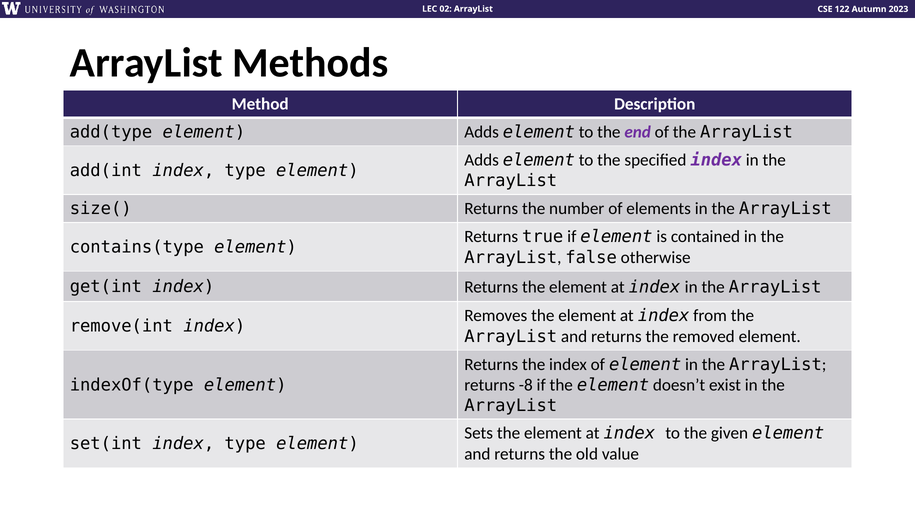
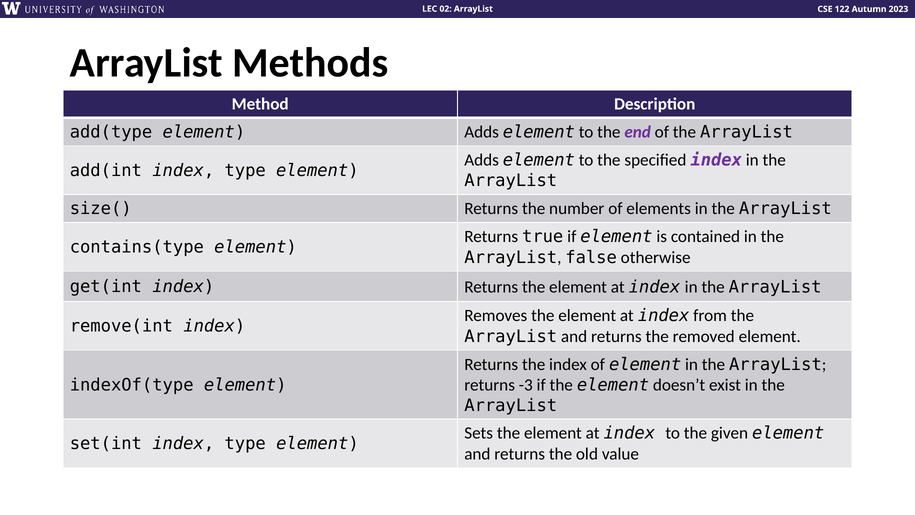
-8: -8 -> -3
